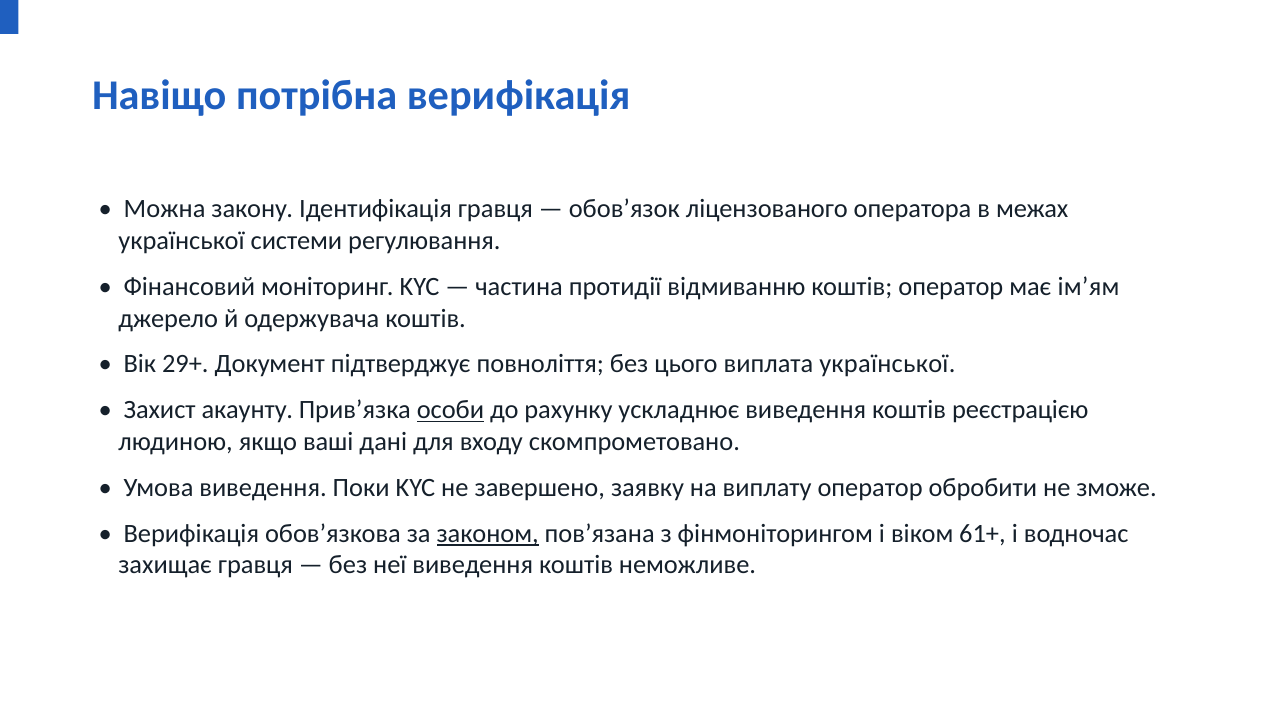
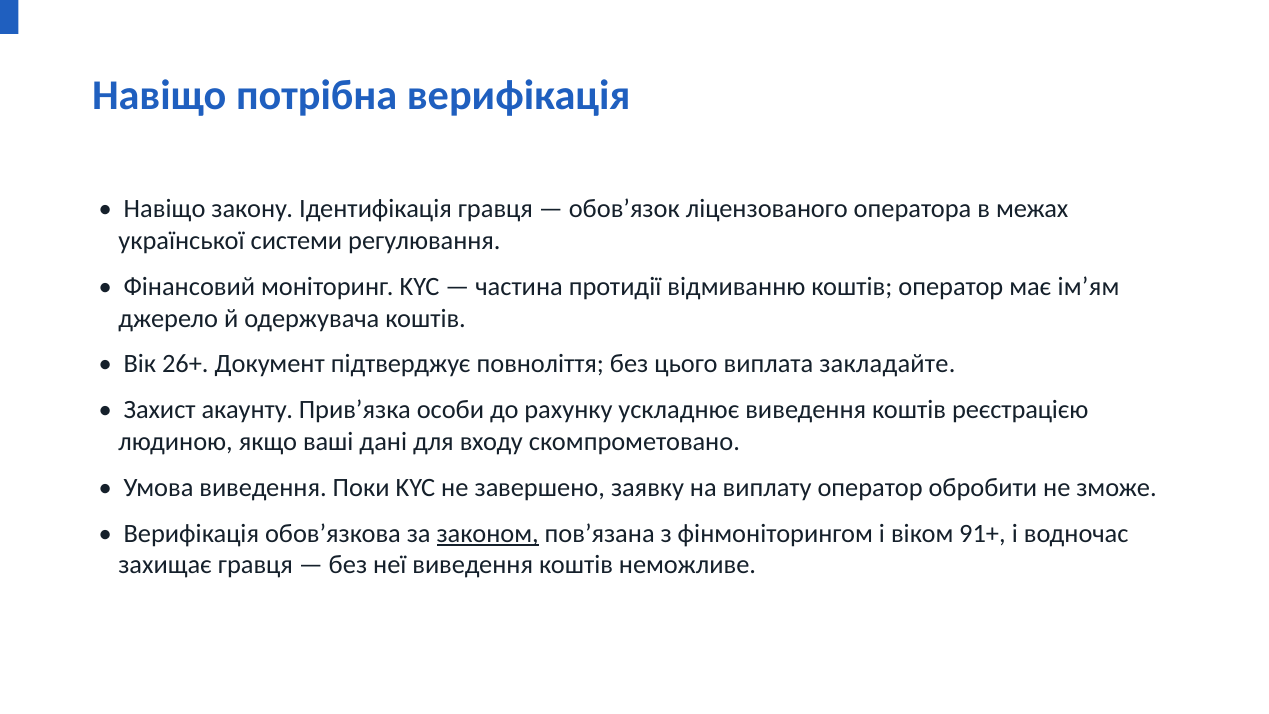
Можна at (165, 209): Можна -> Навіщо
29+: 29+ -> 26+
виплата української: української -> закладайте
особи underline: present -> none
61+: 61+ -> 91+
